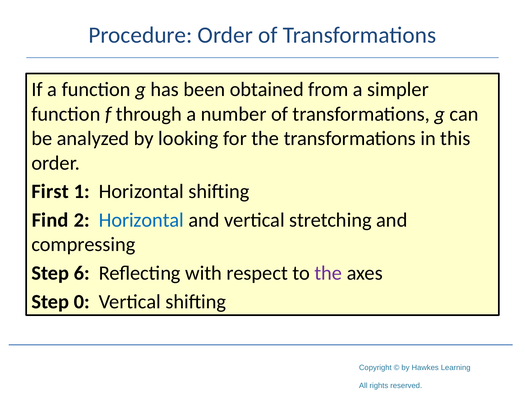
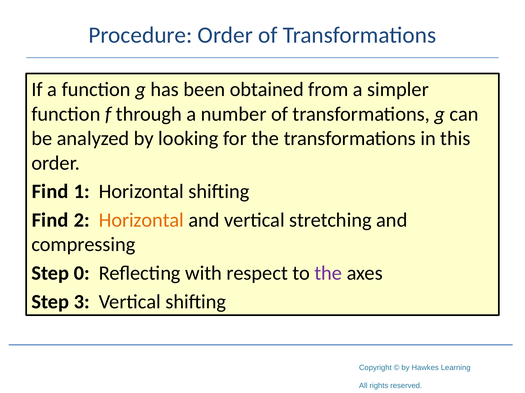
First at (50, 192): First -> Find
Horizontal at (141, 221) colour: blue -> orange
6: 6 -> 0
0: 0 -> 3
